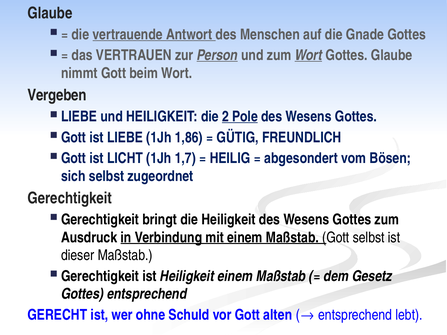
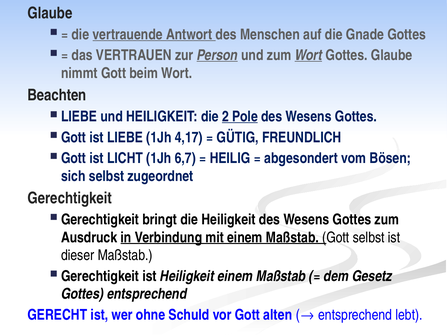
Vergeben: Vergeben -> Beachten
1,86: 1,86 -> 4,17
1,7: 1,7 -> 6,7
